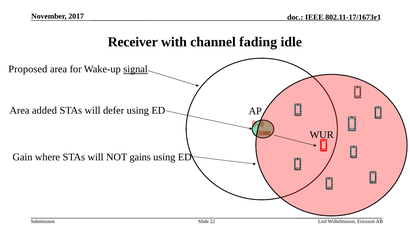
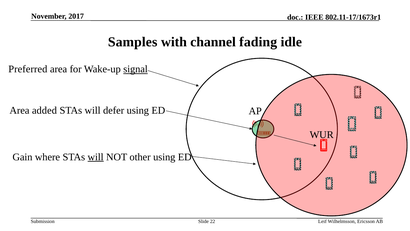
Receiver: Receiver -> Samples
Proposed: Proposed -> Preferred
will at (96, 157) underline: none -> present
gains: gains -> other
